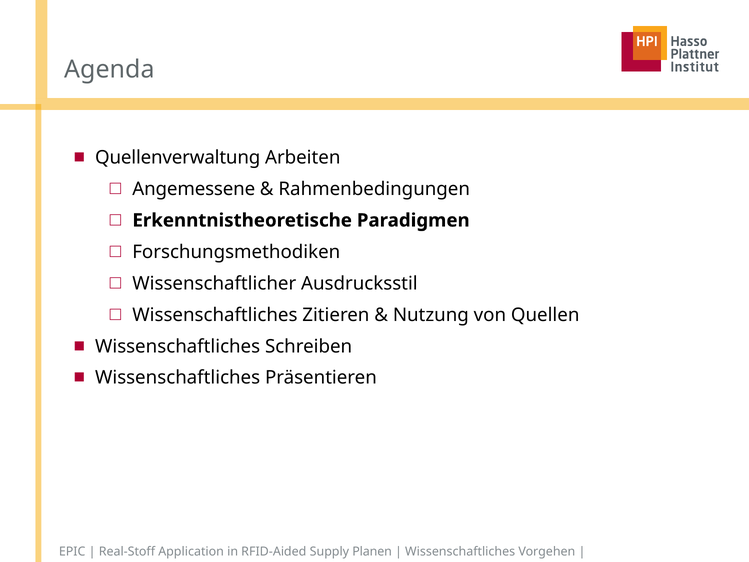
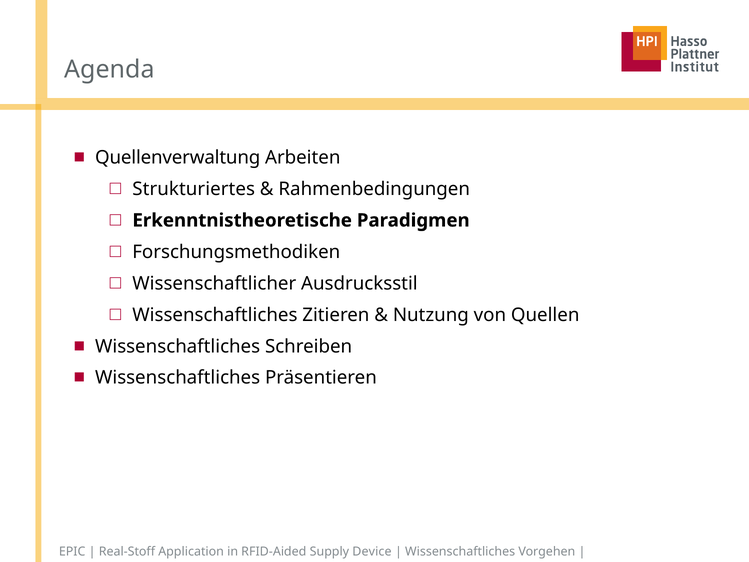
Angemessene: Angemessene -> Strukturiertes
Planen: Planen -> Device
